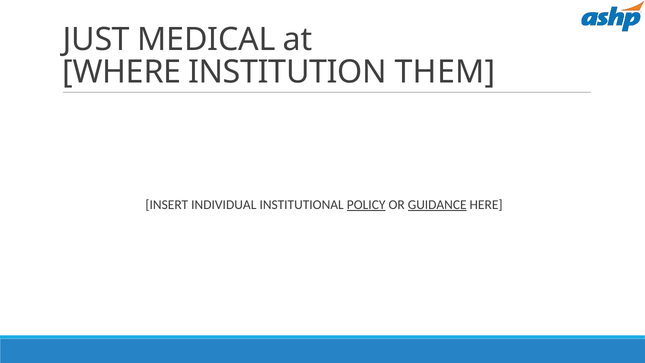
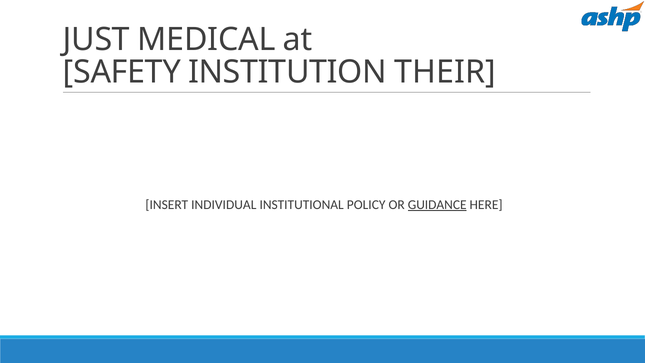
WHERE: WHERE -> SAFETY
THEM: THEM -> THEIR
POLICY underline: present -> none
